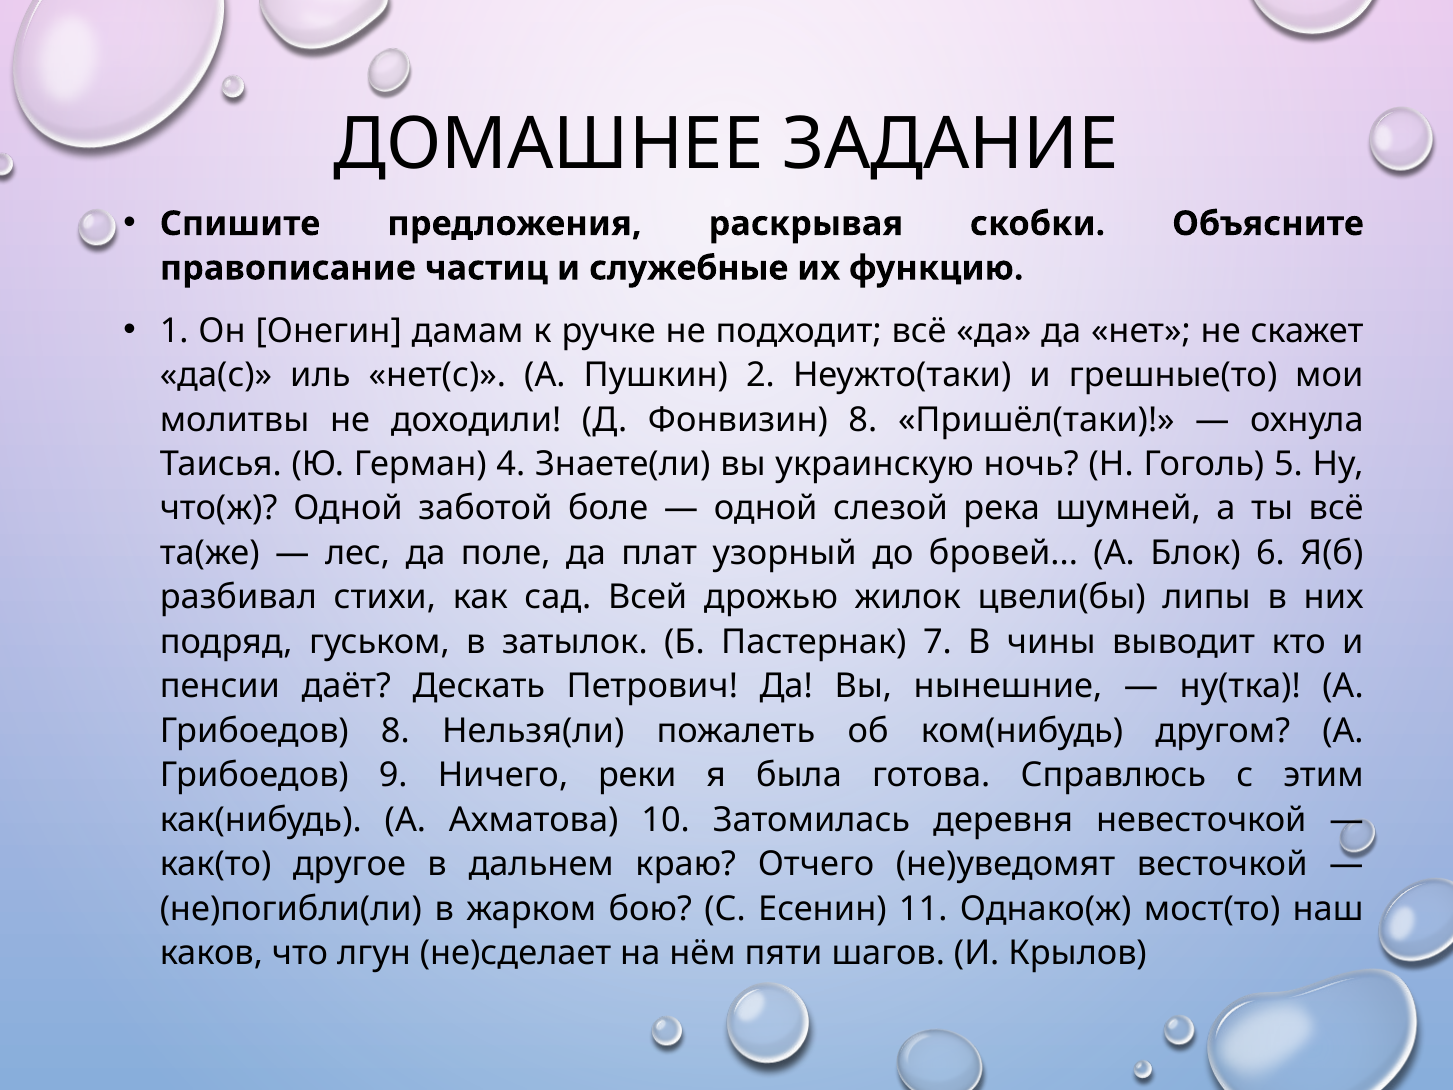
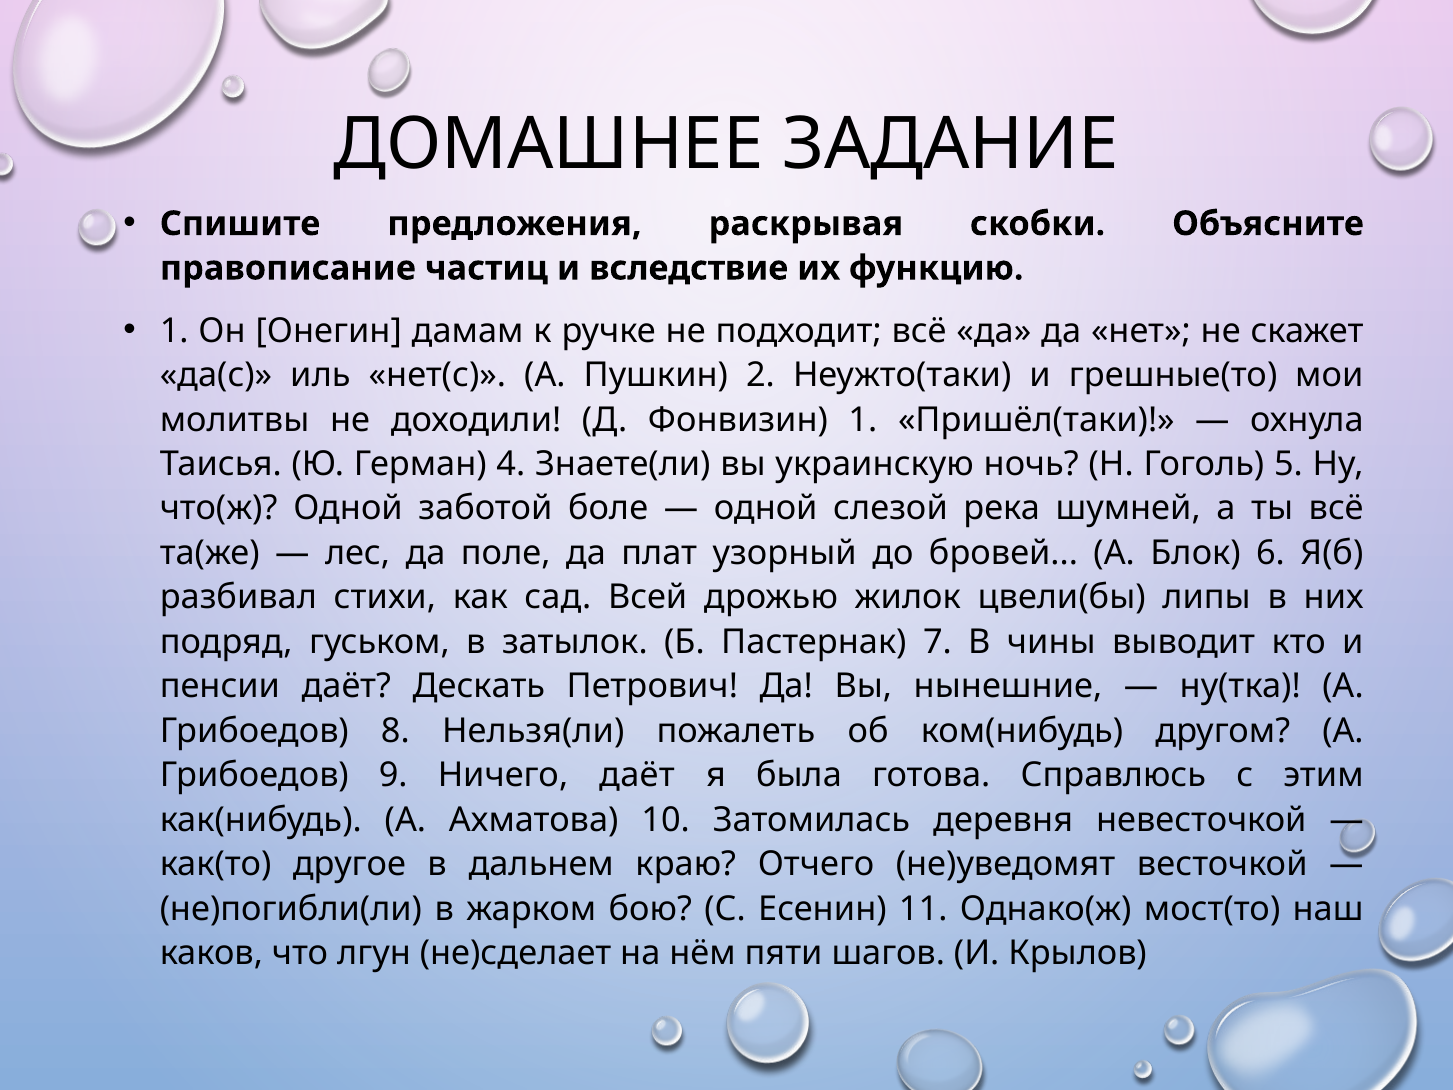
служебные: служебные -> вследствие
Фонвизин 8: 8 -> 1
Ничего реки: реки -> даёт
